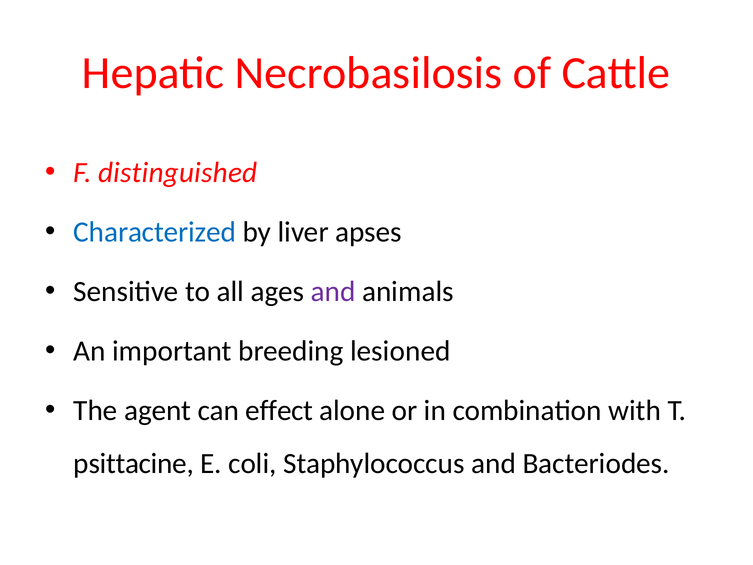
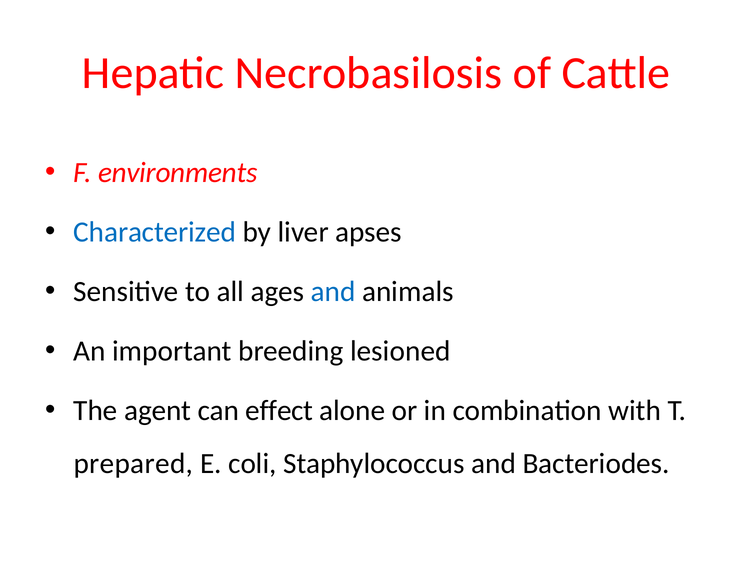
distinguished: distinguished -> environments
and at (333, 292) colour: purple -> blue
psittacine: psittacine -> prepared
